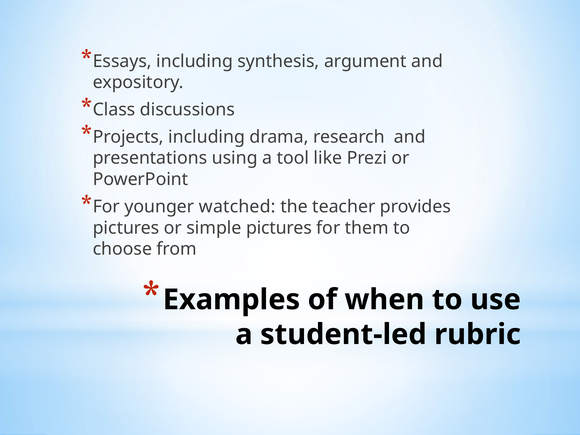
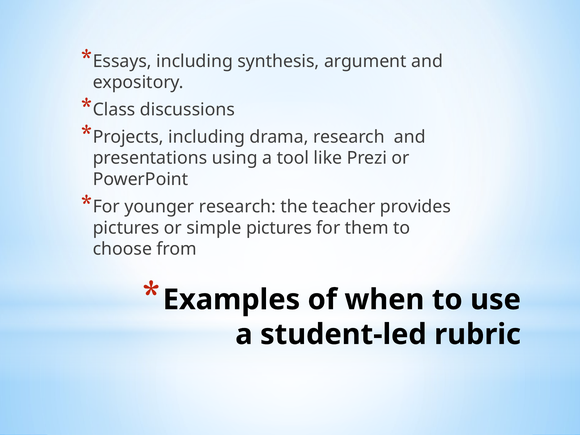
younger watched: watched -> research
